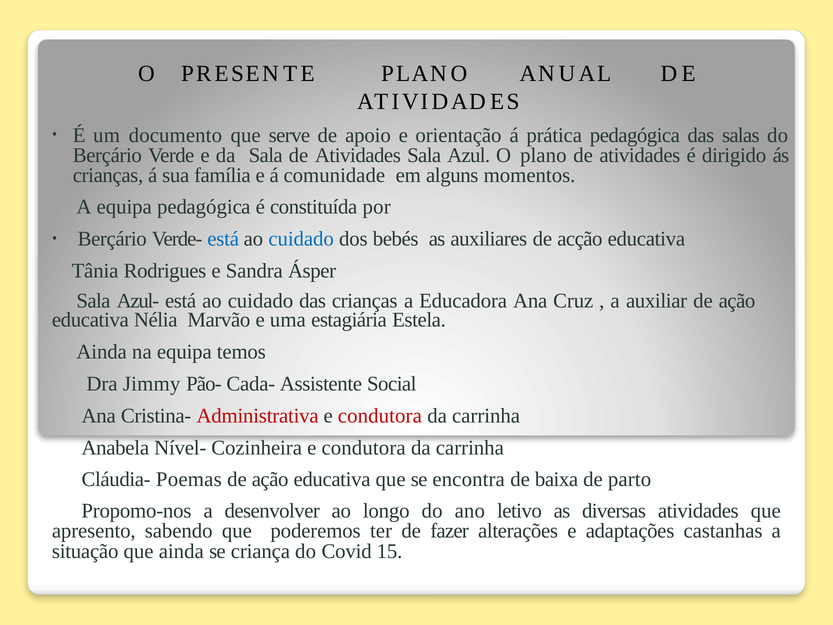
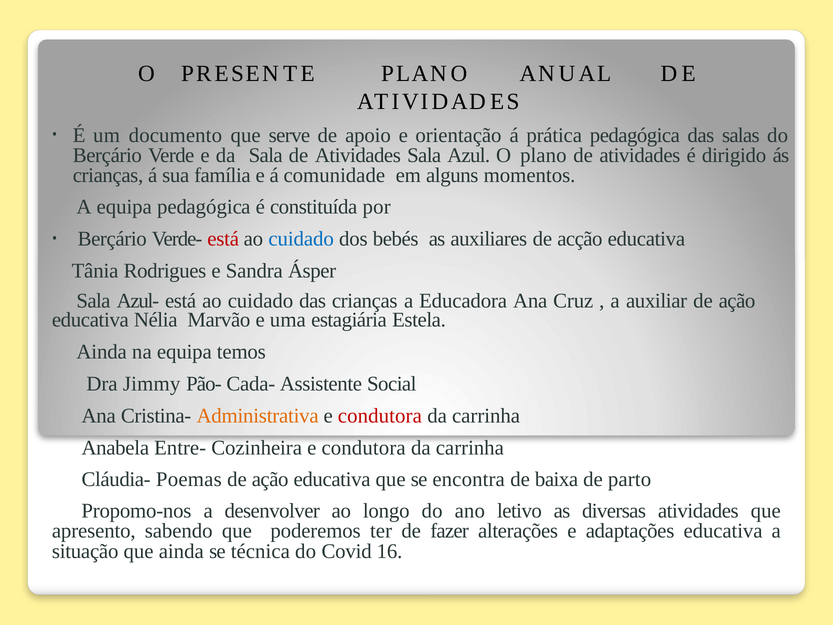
está at (223, 239) colour: blue -> red
Administrativa colour: red -> orange
Nível-: Nível- -> Entre-
adaptações castanhas: castanhas -> educativa
criança: criança -> técnica
15: 15 -> 16
